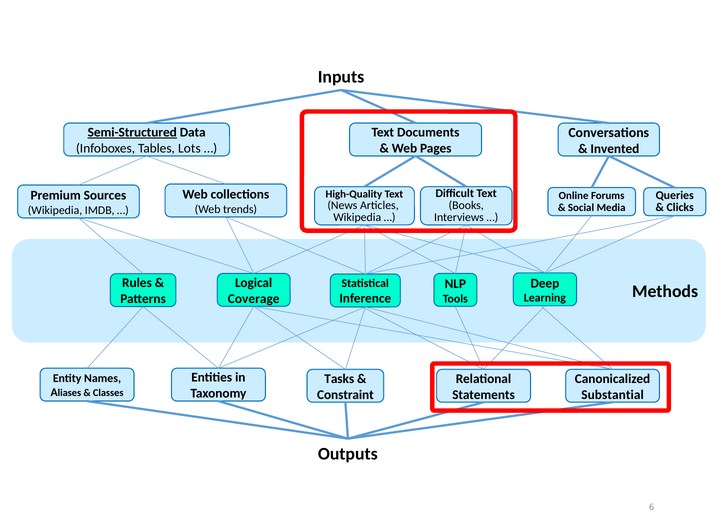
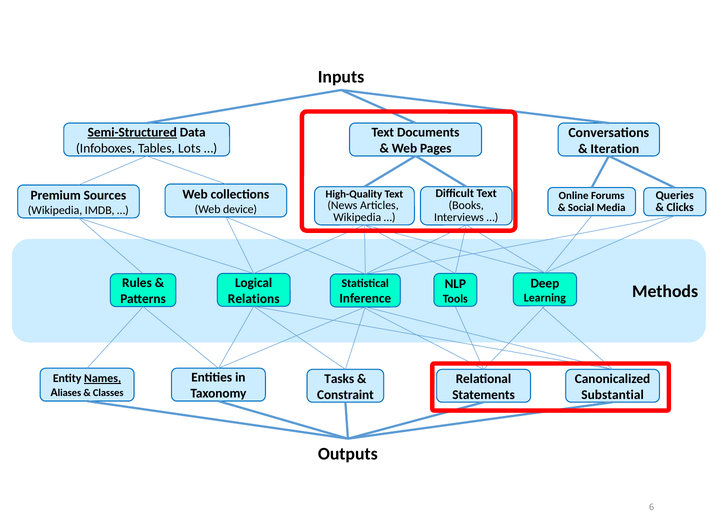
Invented: Invented -> Iteration
trends: trends -> device
Coverage: Coverage -> Relations
Names underline: none -> present
